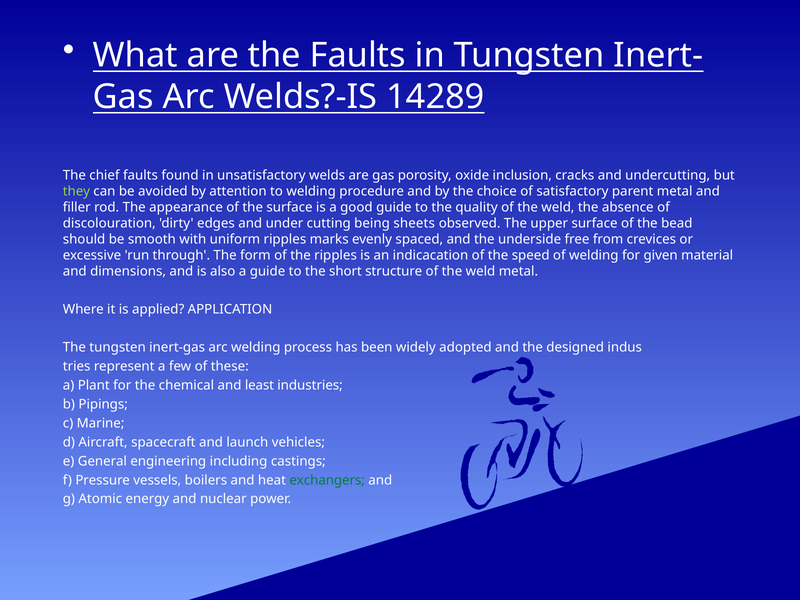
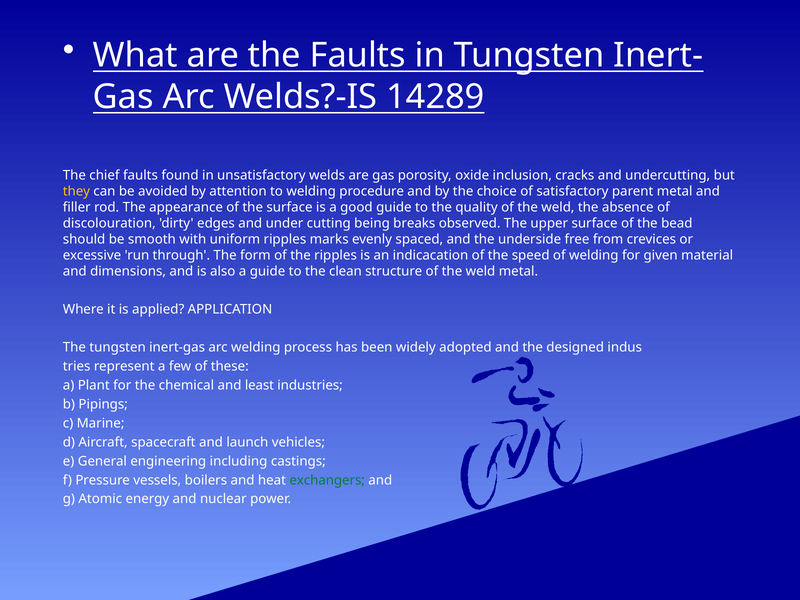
they colour: light green -> yellow
sheets: sheets -> breaks
short: short -> clean
